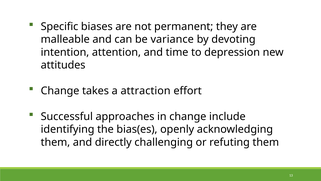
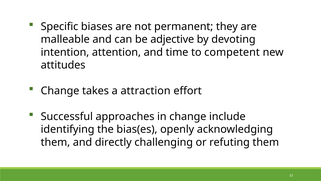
variance: variance -> adjective
depression: depression -> competent
